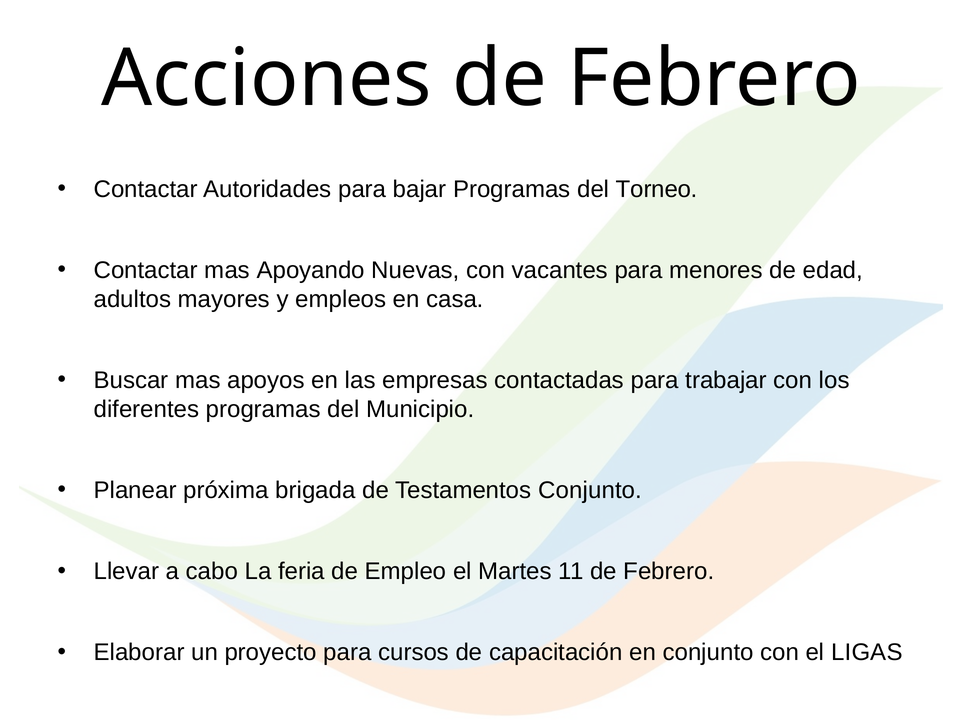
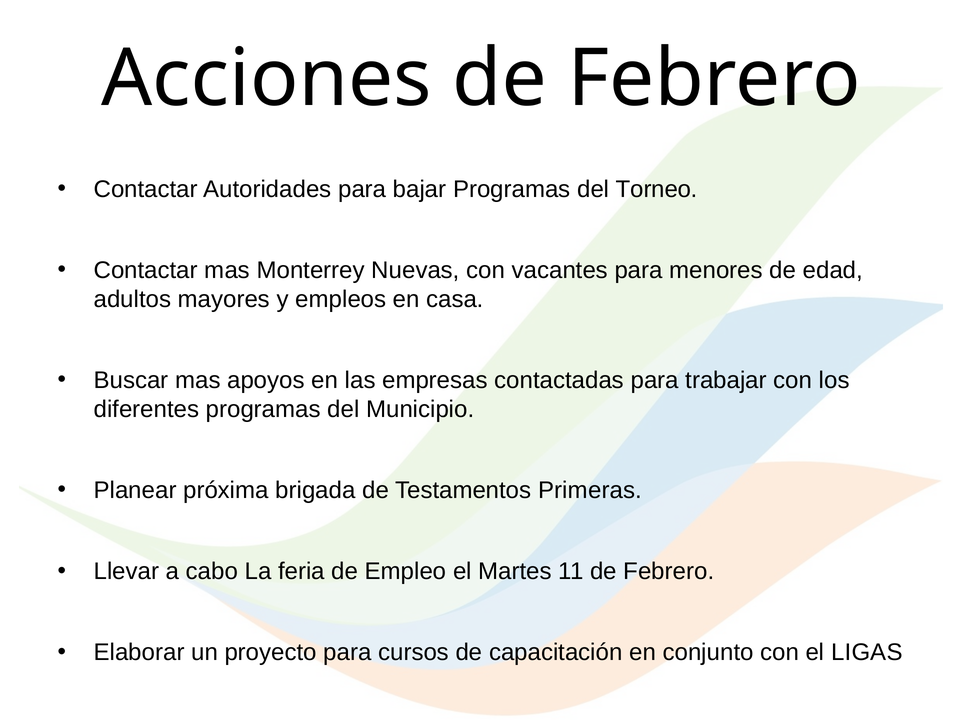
Apoyando: Apoyando -> Monterrey
Testamentos Conjunto: Conjunto -> Primeras
